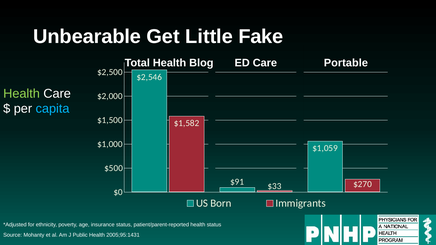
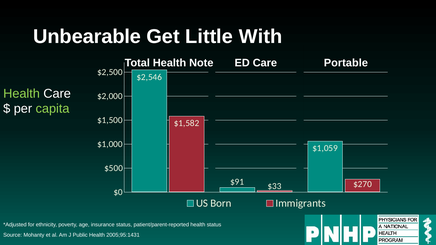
Fake: Fake -> With
Blog: Blog -> Note
capita colour: light blue -> light green
